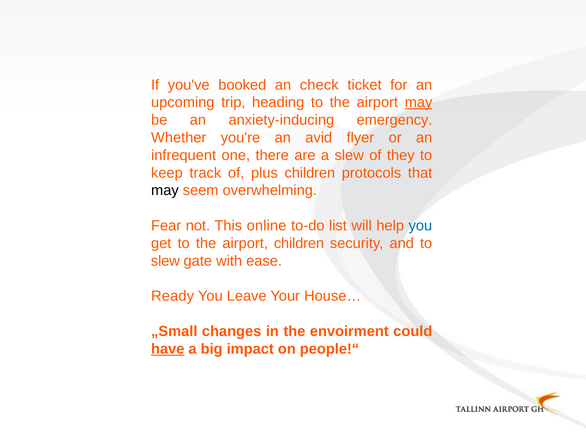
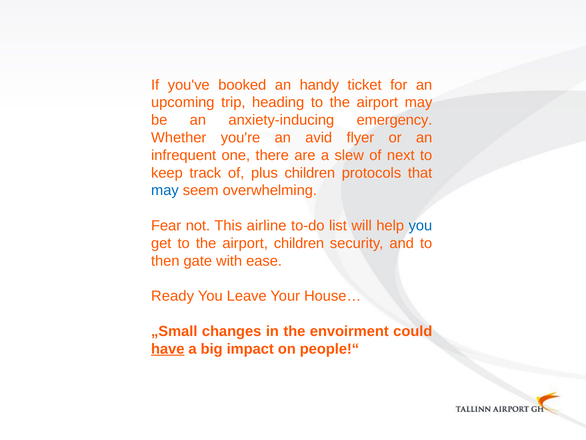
check: check -> handy
may at (419, 102) underline: present -> none
they: they -> next
may at (165, 190) colour: black -> blue
online: online -> airline
slew at (165, 261): slew -> then
